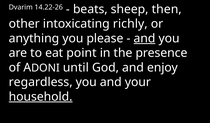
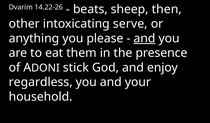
richly: richly -> serve
point: point -> them
until: until -> stick
household underline: present -> none
